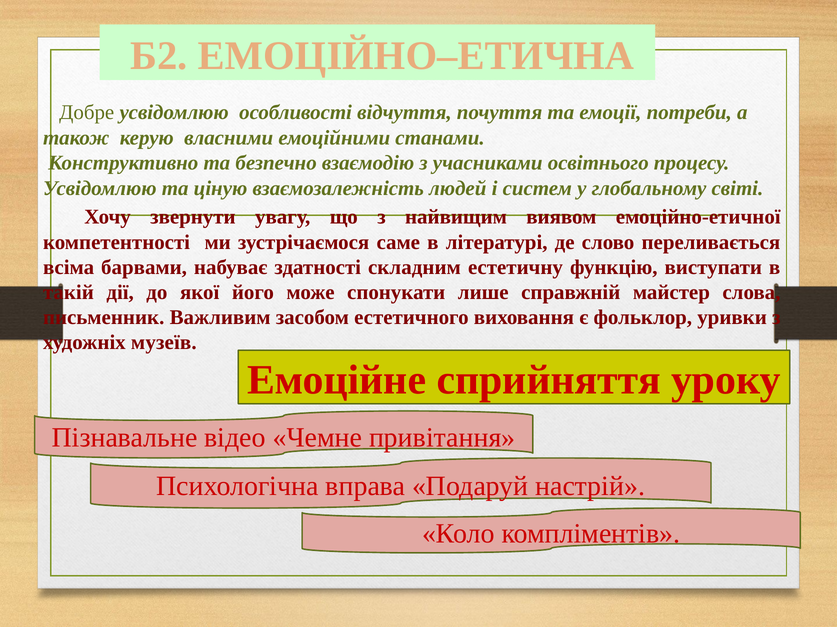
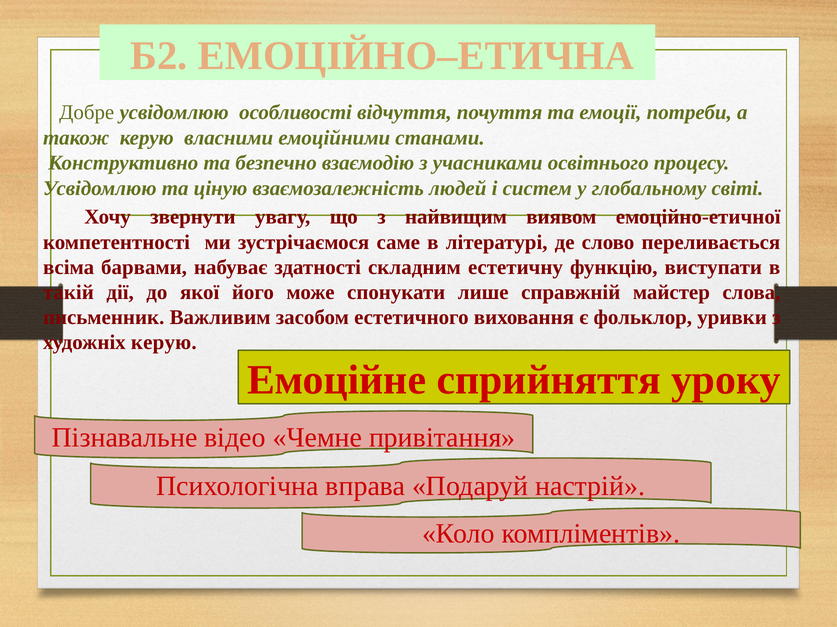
художніх музеїв: музеїв -> керую
